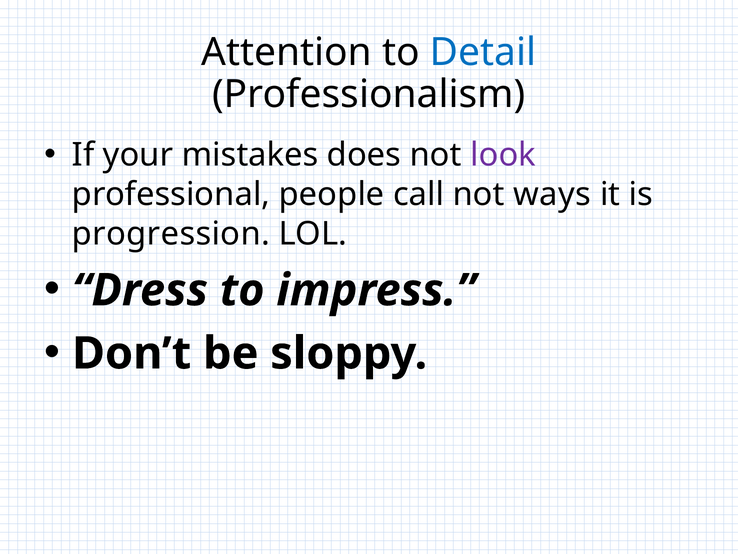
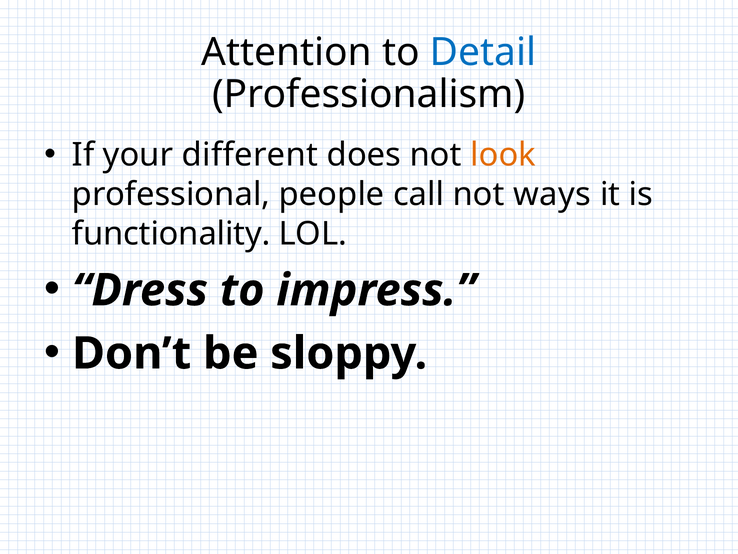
mistakes: mistakes -> different
look colour: purple -> orange
progression: progression -> functionality
